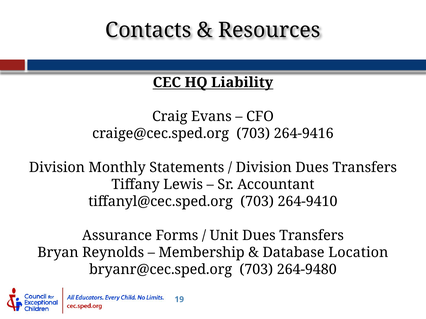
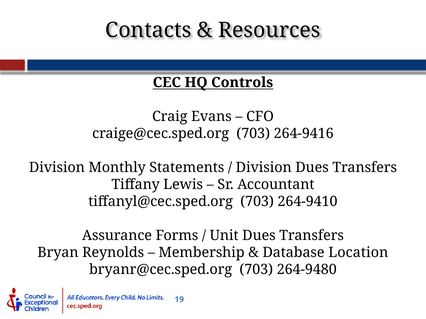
Liability: Liability -> Controls
